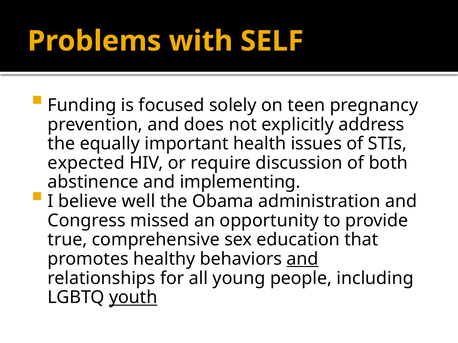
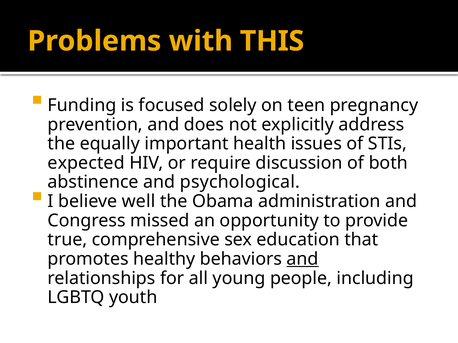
SELF: SELF -> THIS
implementing: implementing -> psychological
youth underline: present -> none
